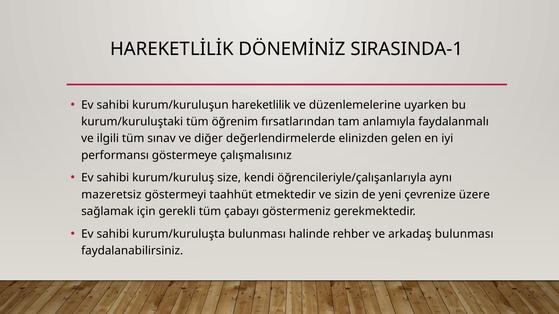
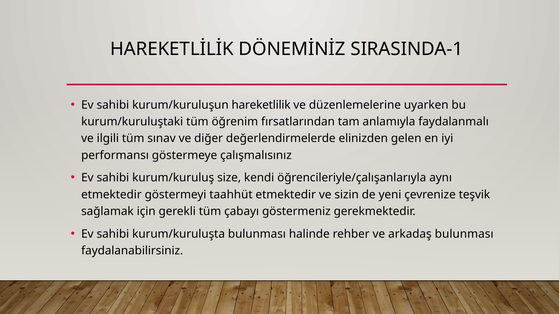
mazeretsiz at (111, 195): mazeretsiz -> etmektedir
üzere: üzere -> teşvik
